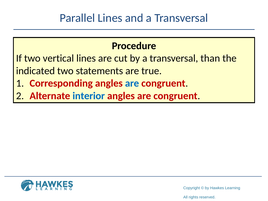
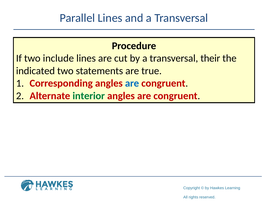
vertical: vertical -> include
than: than -> their
interior colour: blue -> green
